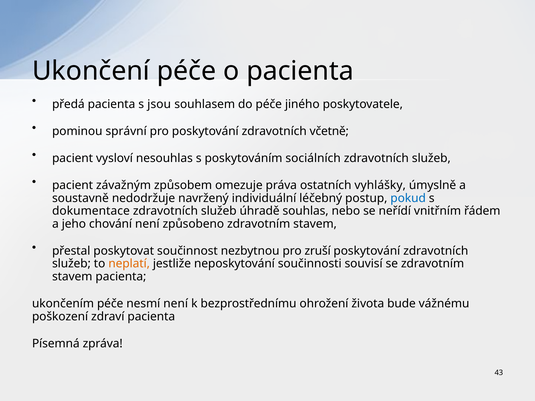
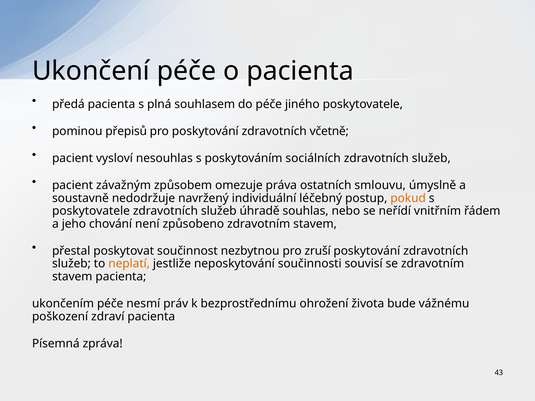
jsou: jsou -> plná
správní: správní -> přepisů
vyhlášky: vyhlášky -> smlouvu
pokud colour: blue -> orange
dokumentace at (91, 211): dokumentace -> poskytovatele
nesmí není: není -> práv
